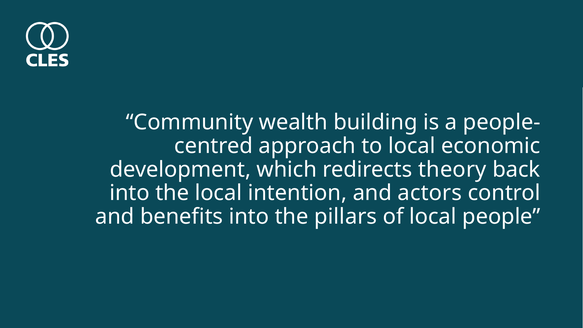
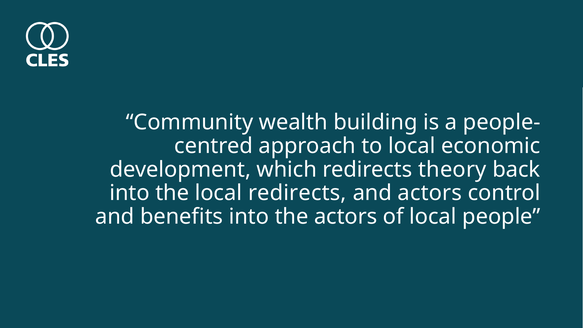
local intention: intention -> redirects
the pillars: pillars -> actors
